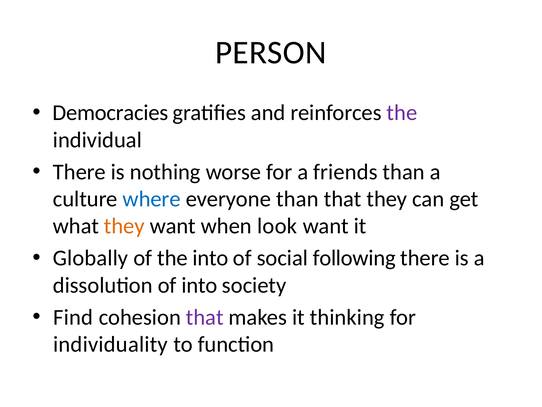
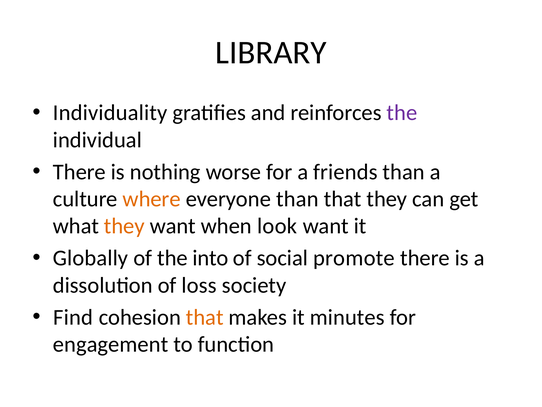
PERSON: PERSON -> LIBRARY
Democracies: Democracies -> Individuality
where colour: blue -> orange
following: following -> promote
of into: into -> loss
that at (205, 317) colour: purple -> orange
thinking: thinking -> minutes
individuality: individuality -> engagement
